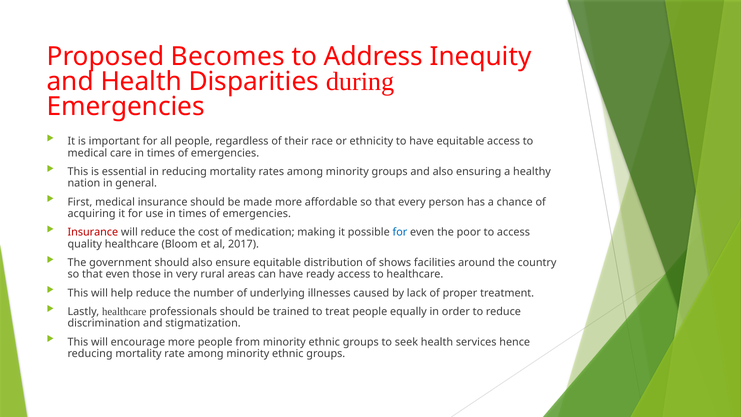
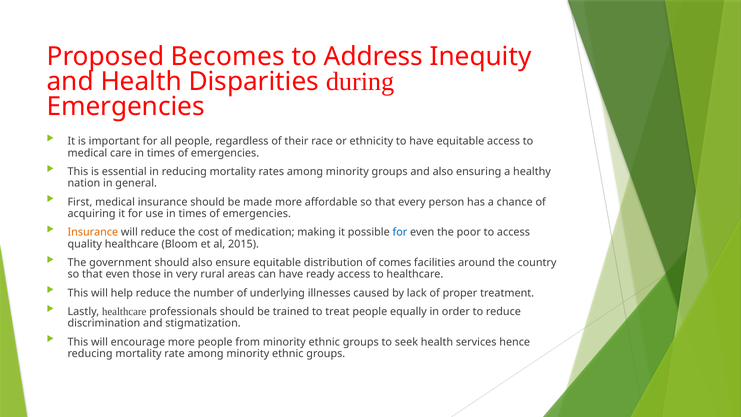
Insurance at (93, 232) colour: red -> orange
2017: 2017 -> 2015
shows: shows -> comes
